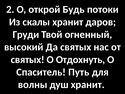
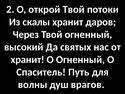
открой Будь: Будь -> Твой
Груди: Груди -> Через
святых at (28, 59): святых -> хранит
О Отдохнуть: Отдохнуть -> Огненный
душ хранит: хранит -> врагов
